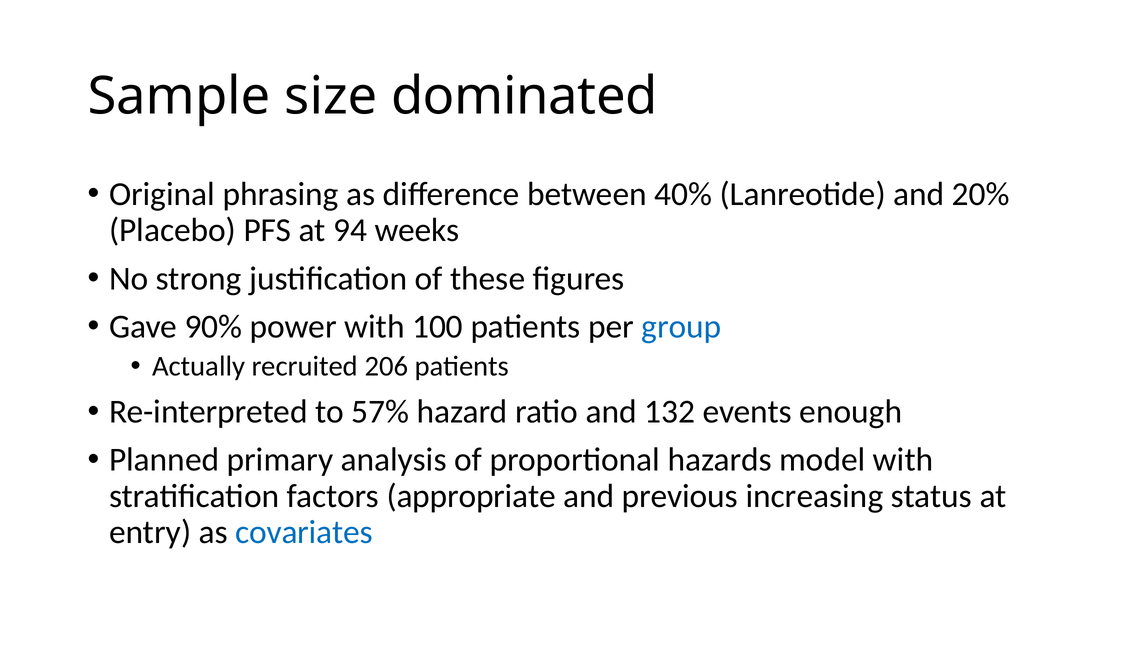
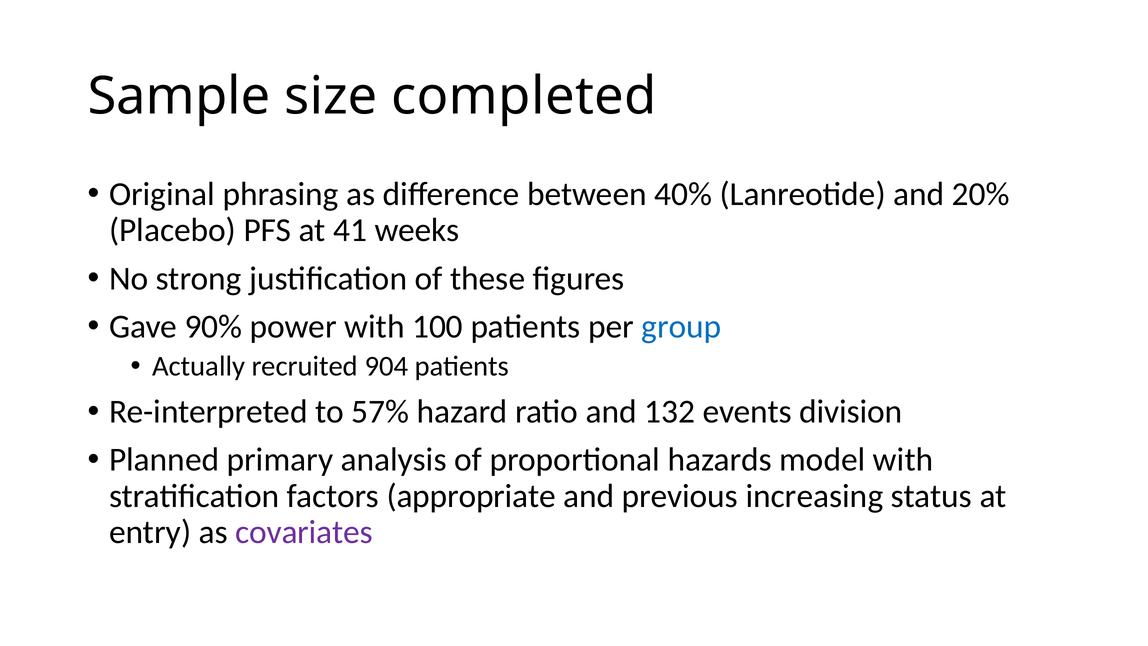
dominated: dominated -> completed
94: 94 -> 41
206: 206 -> 904
enough: enough -> division
covariates colour: blue -> purple
